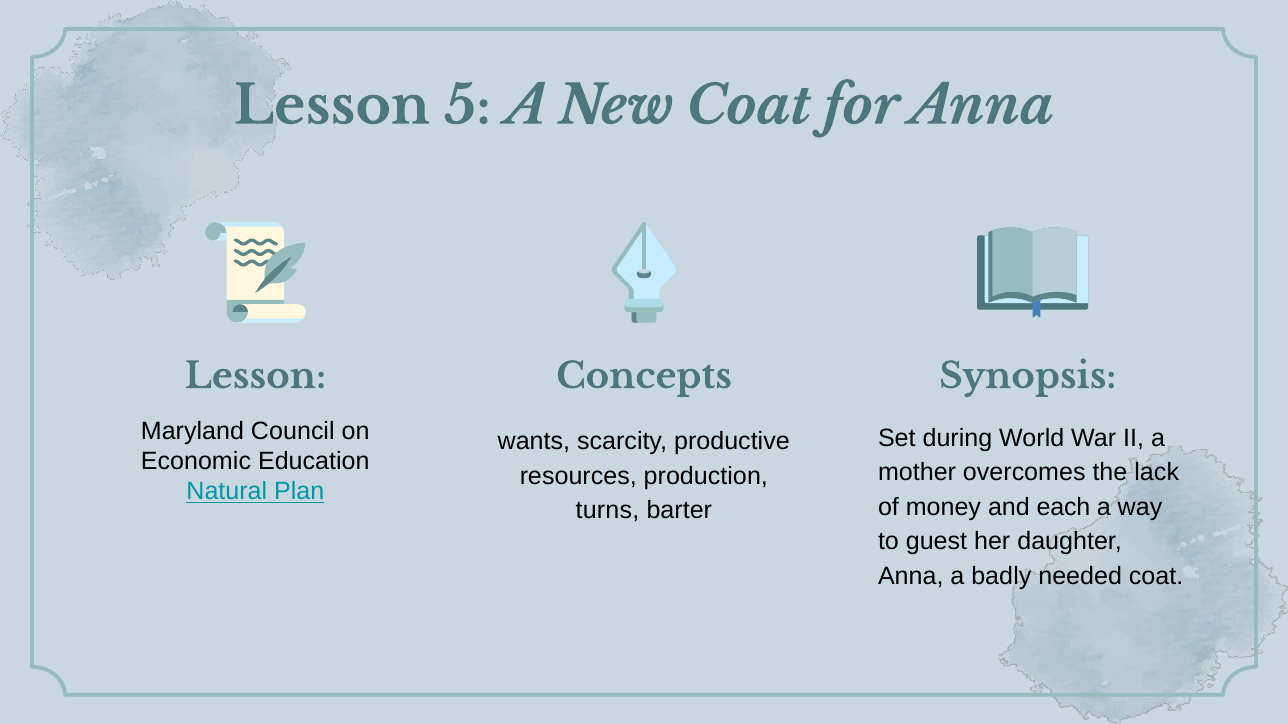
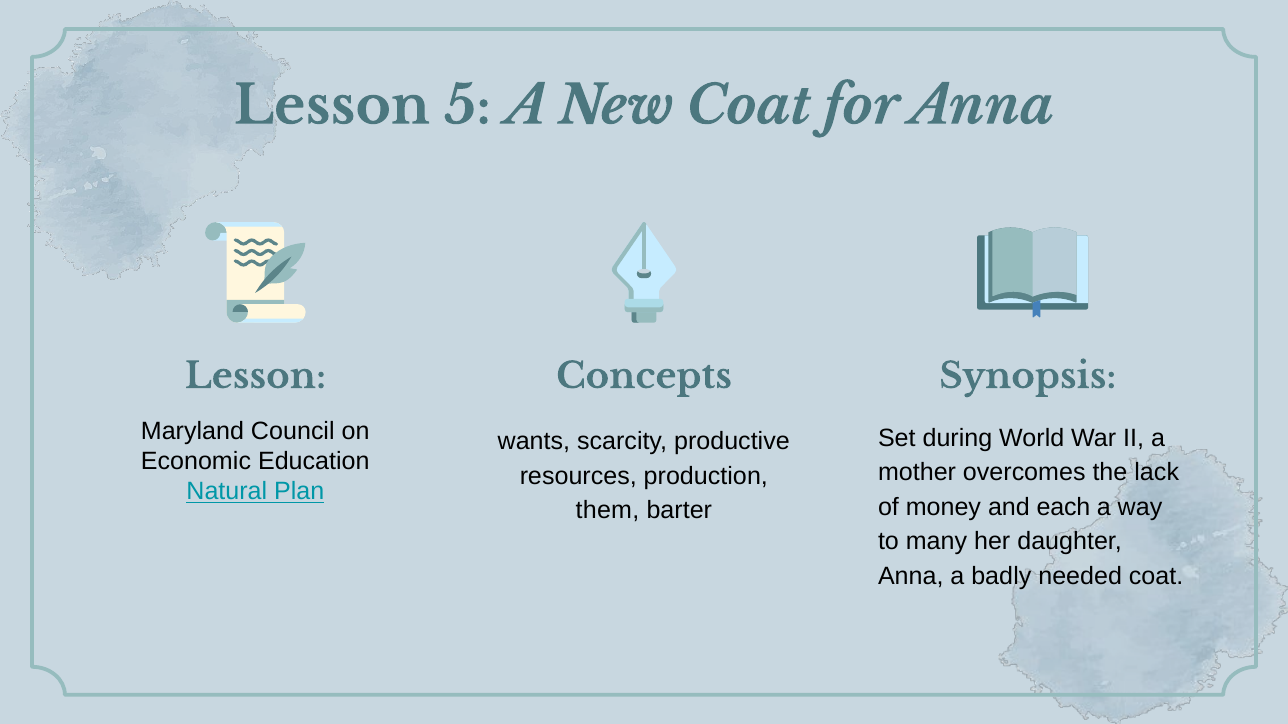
turns: turns -> them
guest: guest -> many
